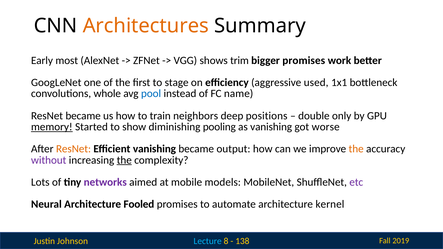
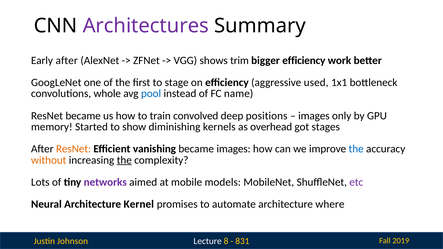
Architectures colour: orange -> purple
Early most: most -> after
bigger promises: promises -> efficiency
neighbors: neighbors -> convolved
double at (314, 116): double -> images
memory underline: present -> none
pooling: pooling -> kernels
as vanishing: vanishing -> overhead
worse: worse -> stages
became output: output -> images
the at (356, 149) colour: orange -> blue
without colour: purple -> orange
Fooled: Fooled -> Kernel
kernel: kernel -> where
Lecture colour: light blue -> white
138: 138 -> 831
